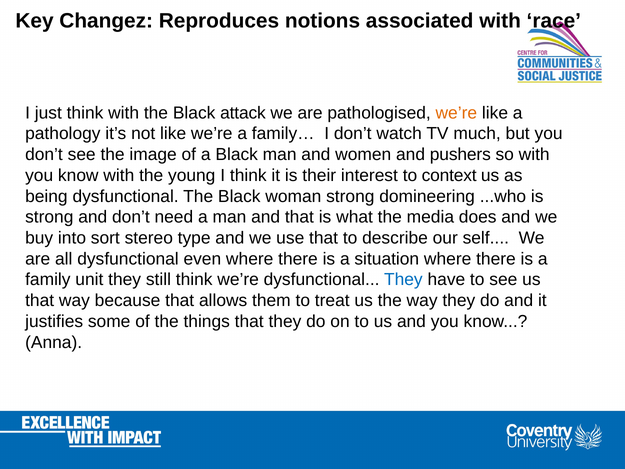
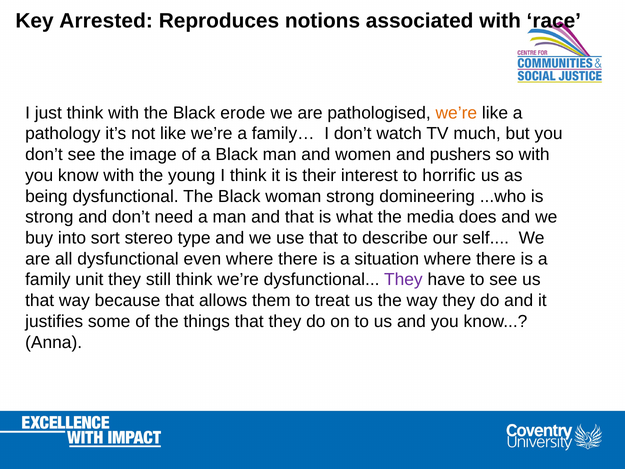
Changez: Changez -> Arrested
attack: attack -> erode
context: context -> horrific
They at (403, 280) colour: blue -> purple
